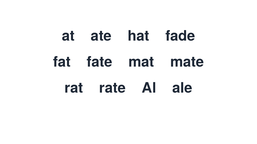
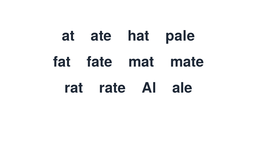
fade: fade -> pale
